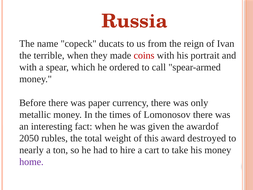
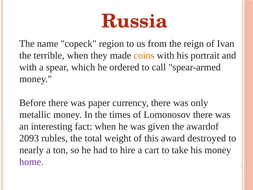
ducats: ducats -> region
coins colour: red -> orange
2050: 2050 -> 2093
